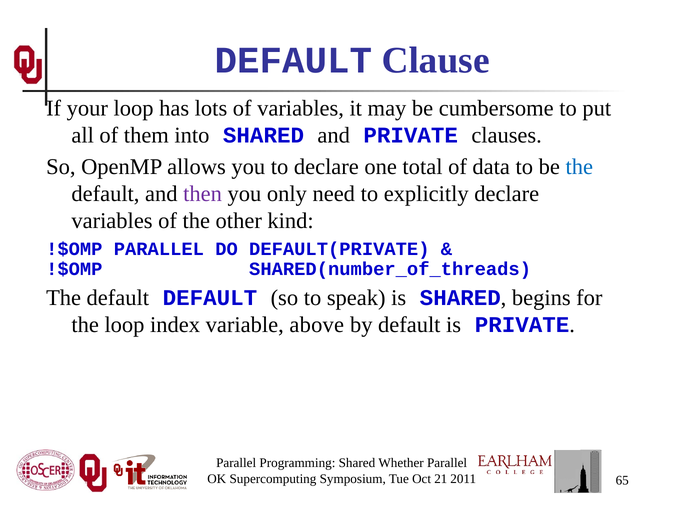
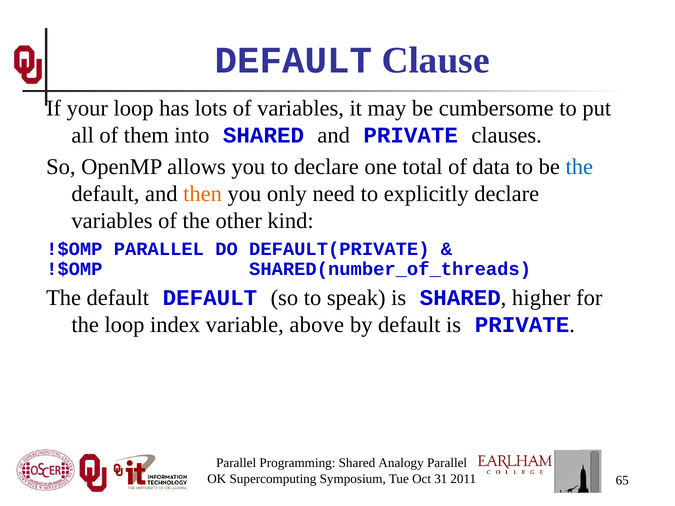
then colour: purple -> orange
begins: begins -> higher
Whether: Whether -> Analogy
21: 21 -> 31
